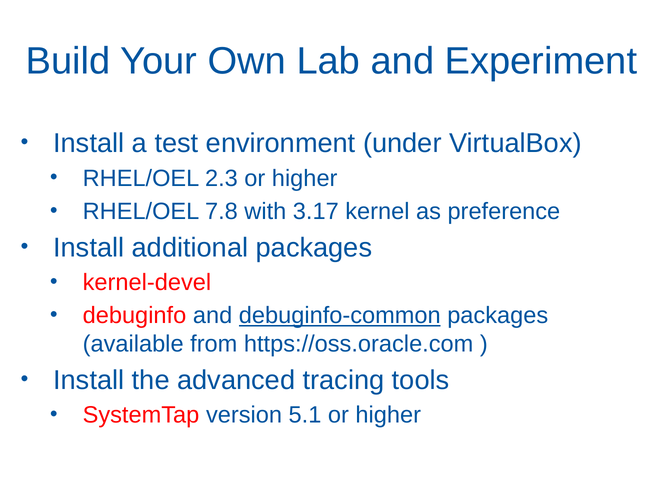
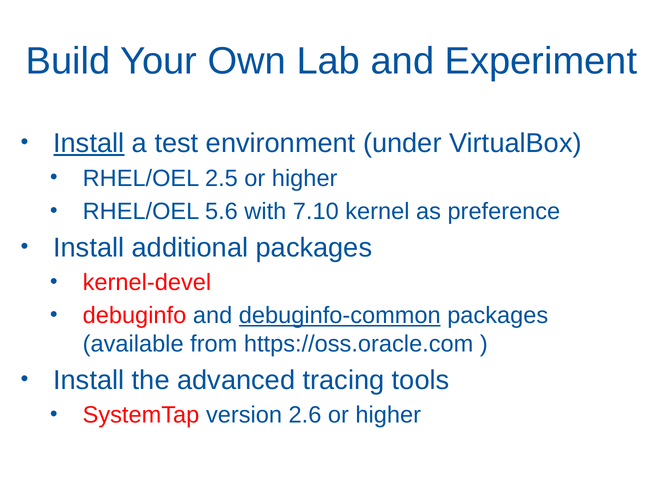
Install at (89, 143) underline: none -> present
2.3: 2.3 -> 2.5
7.8: 7.8 -> 5.6
3.17: 3.17 -> 7.10
5.1: 5.1 -> 2.6
